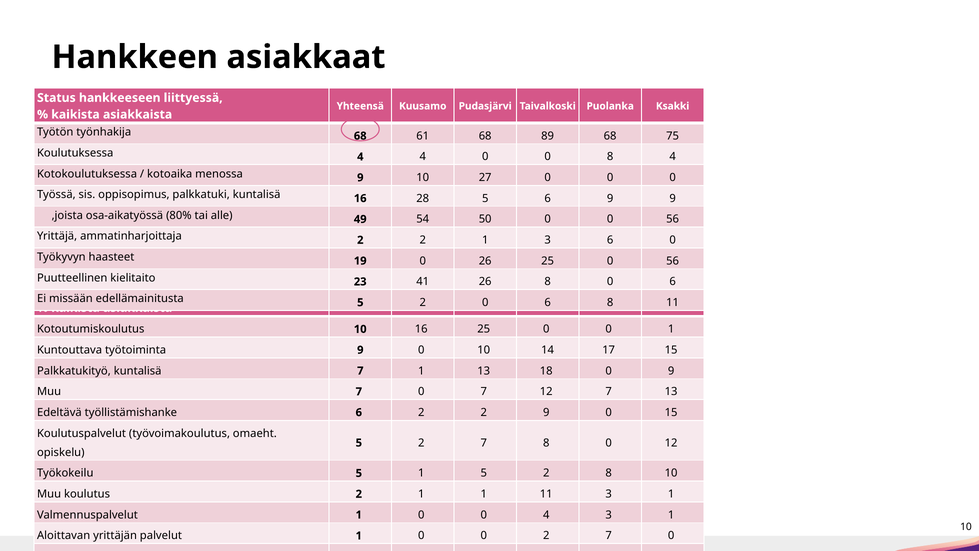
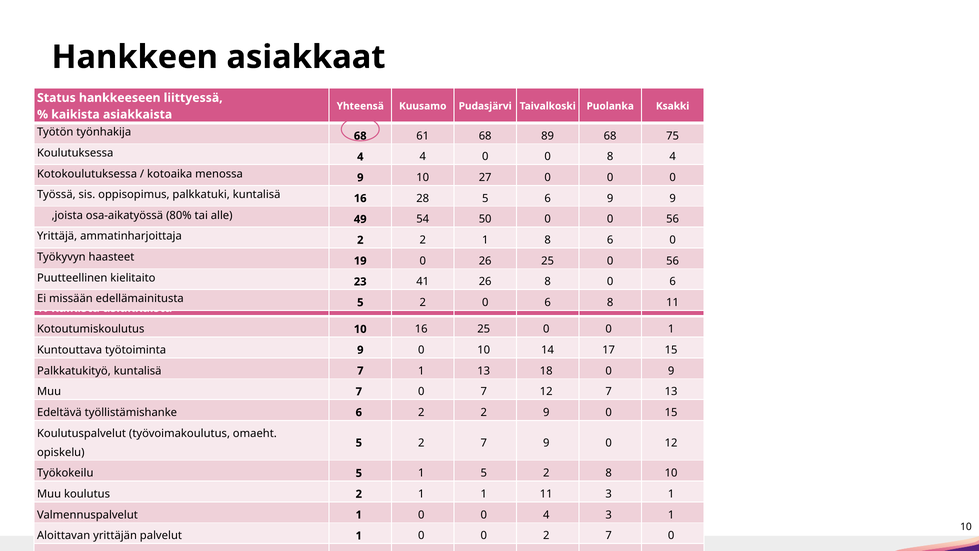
1 3: 3 -> 8
7 8: 8 -> 9
